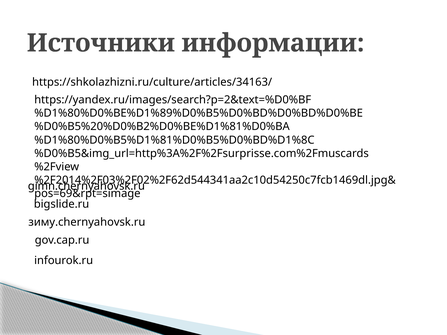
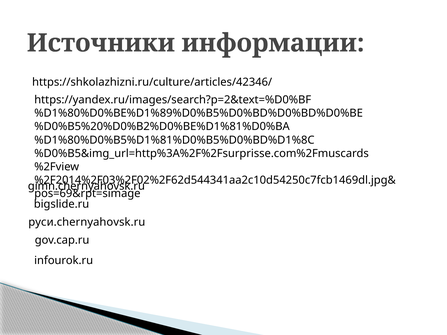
https://shkolazhizni.ru/culture/articles/34163/: https://shkolazhizni.ru/culture/articles/34163/ -> https://shkolazhizni.ru/culture/articles/42346/
зиму.chernyahovsk.ru: зиму.chernyahovsk.ru -> руси.chernyahovsk.ru
